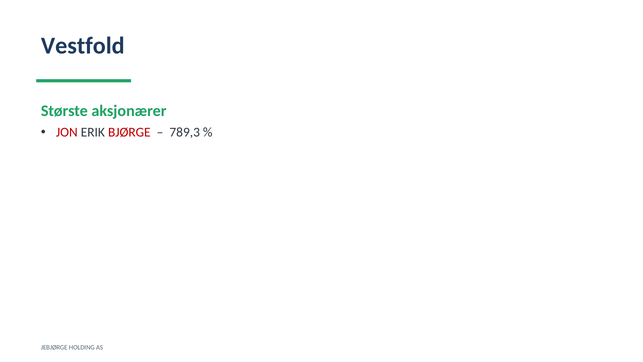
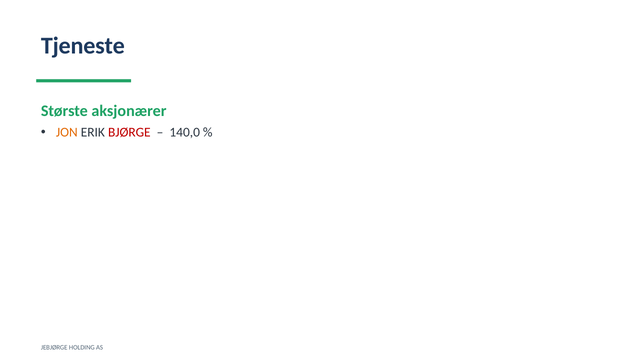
Vestfold: Vestfold -> Tjeneste
JON colour: red -> orange
789,3: 789,3 -> 140,0
